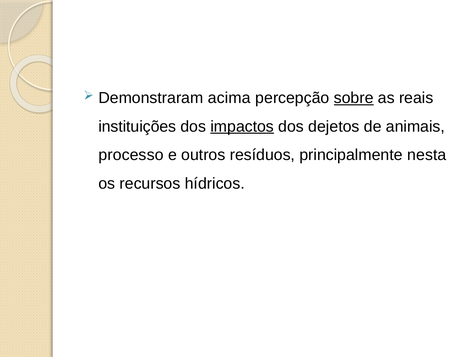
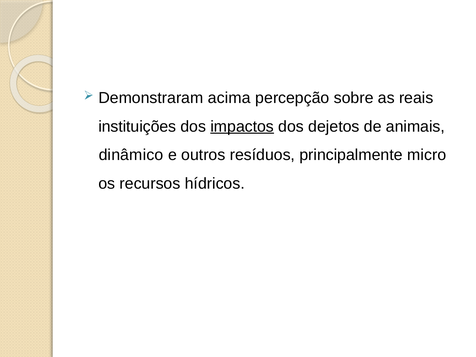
sobre underline: present -> none
processo: processo -> dinâmico
nesta: nesta -> micro
